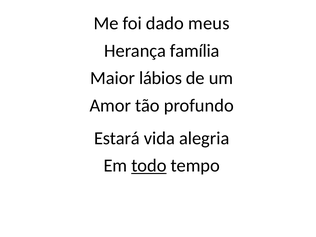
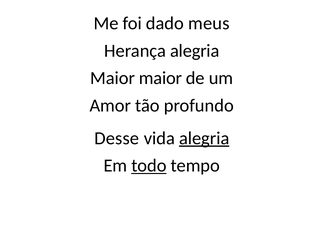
Herança família: família -> alegria
Maior lábios: lábios -> maior
Estará: Estará -> Desse
alegria at (204, 138) underline: none -> present
